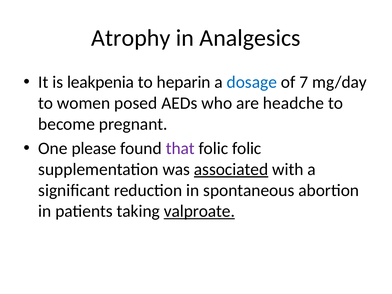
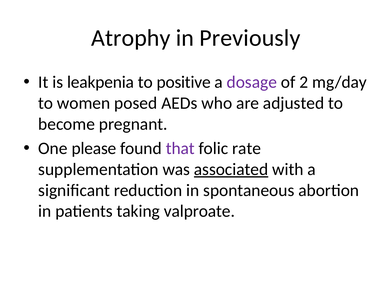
Analgesics: Analgesics -> Previously
heparin: heparin -> positive
dosage colour: blue -> purple
7: 7 -> 2
headche: headche -> adjusted
folic folic: folic -> rate
valproate underline: present -> none
